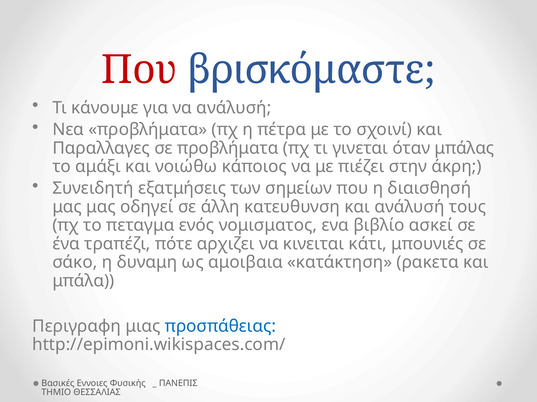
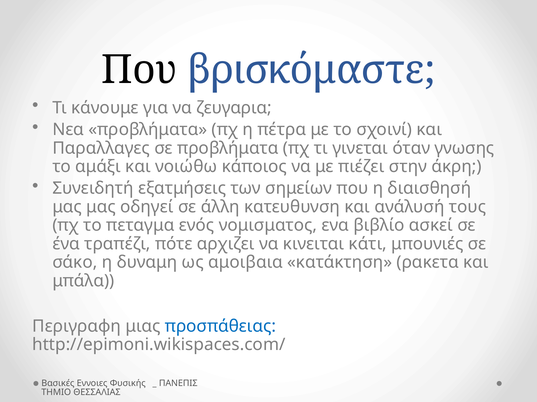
Που at (139, 70) colour: red -> black
να ανάλυσή: ανάλυσή -> ζευγαρια
μπάλας: μπάλας -> γνωσης
